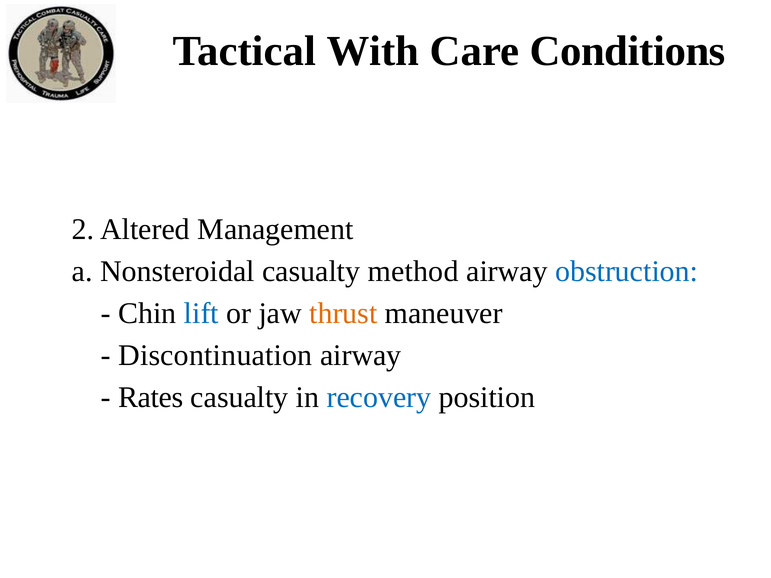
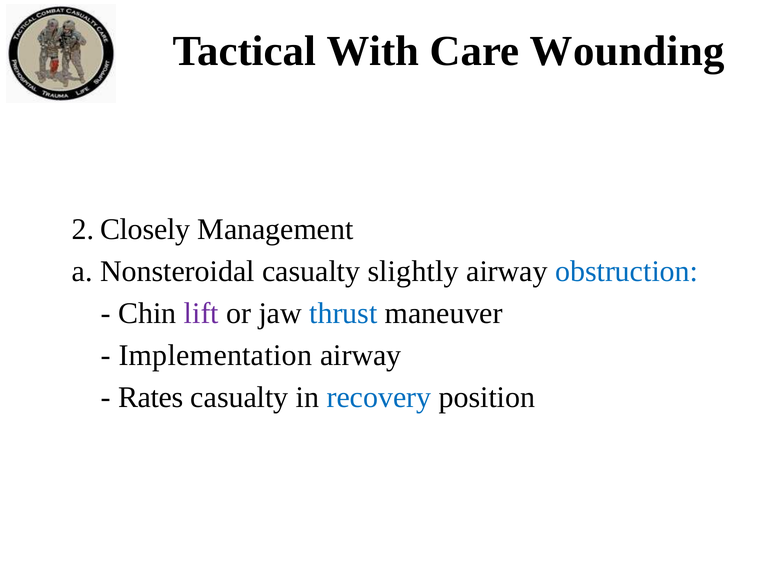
Conditions: Conditions -> Wounding
Altered: Altered -> Closely
method: method -> slightly
lift colour: blue -> purple
thrust colour: orange -> blue
Discontinuation: Discontinuation -> Implementation
